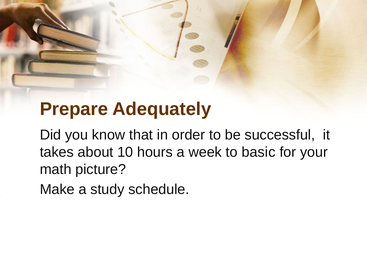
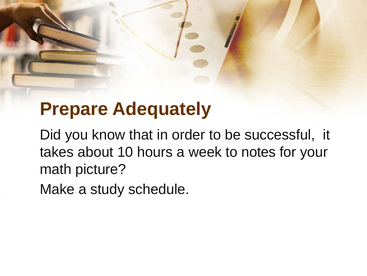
basic: basic -> notes
